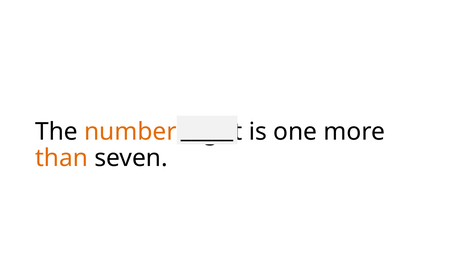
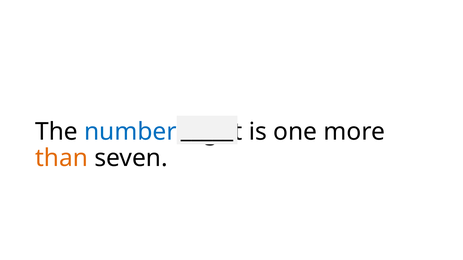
number colour: orange -> blue
